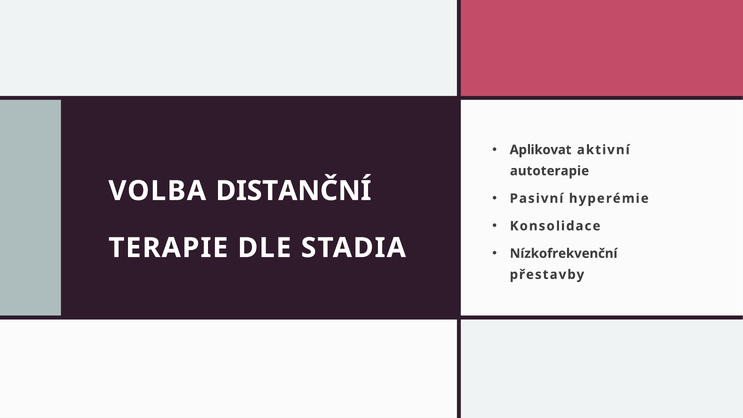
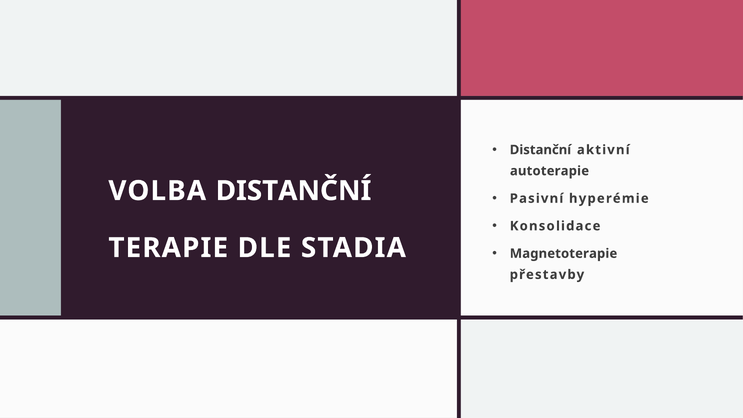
Aplikovat at (541, 150): Aplikovat -> Distanční
Nízkofrekvenční: Nízkofrekvenční -> Magnetoterapie
